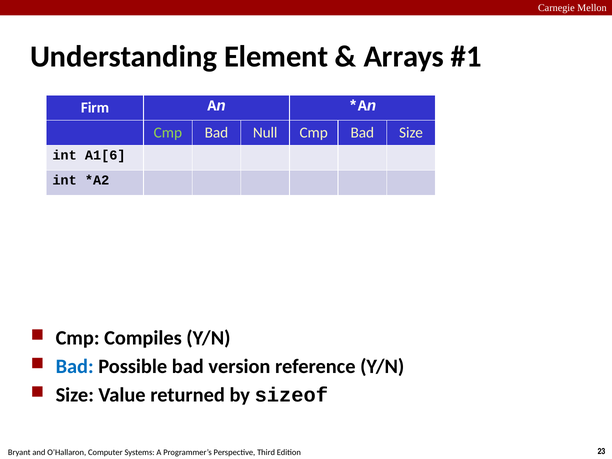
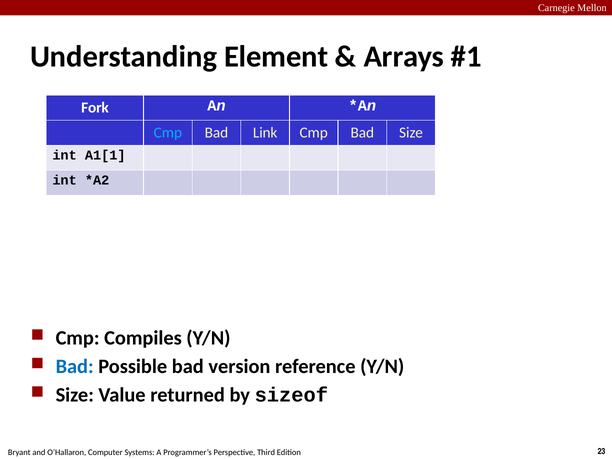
Firm: Firm -> Fork
Cmp at (168, 133) colour: light green -> light blue
Null: Null -> Link
A1[6: A1[6 -> A1[1
